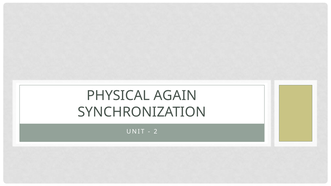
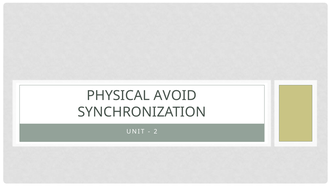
AGAIN: AGAIN -> AVOID
